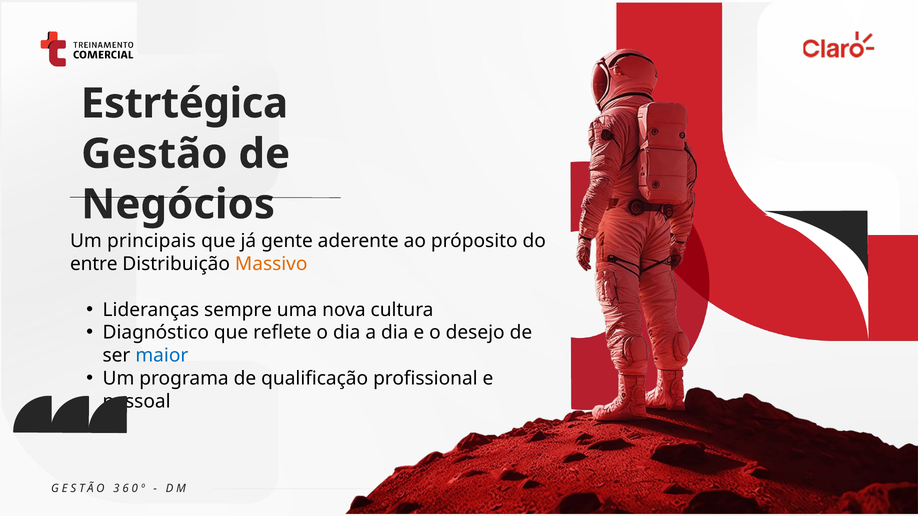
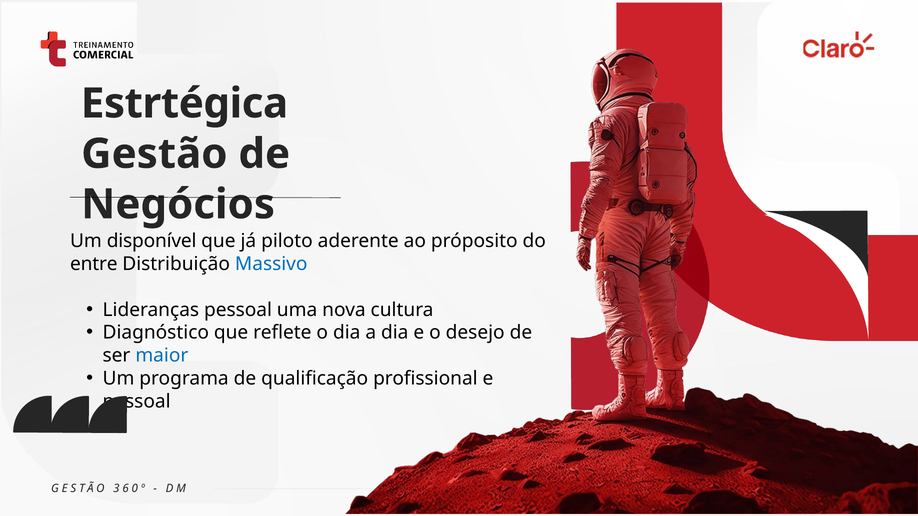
principais: principais -> disponível
gente: gente -> piloto
Massivo colour: orange -> blue
Lideranças sempre: sempre -> pessoal
